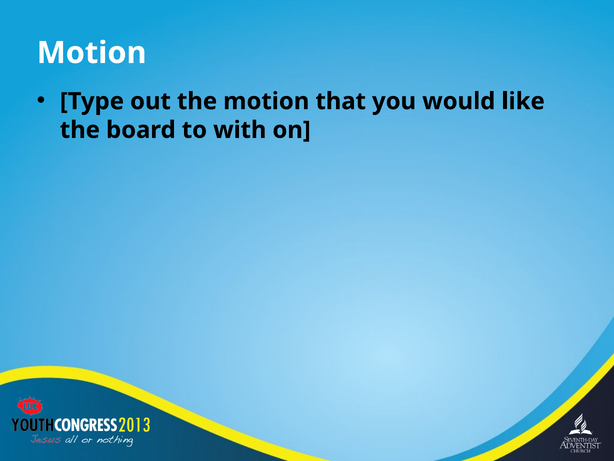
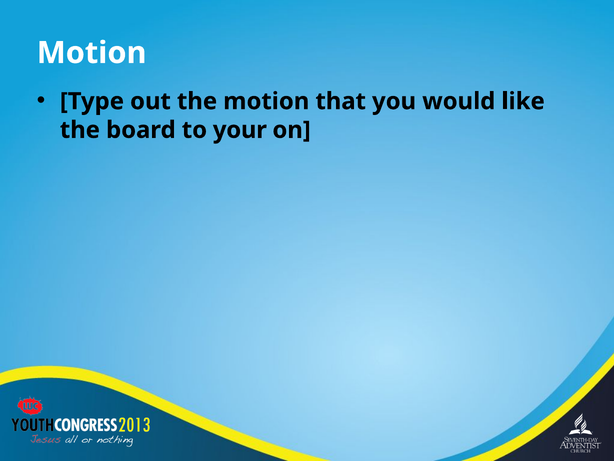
with: with -> your
